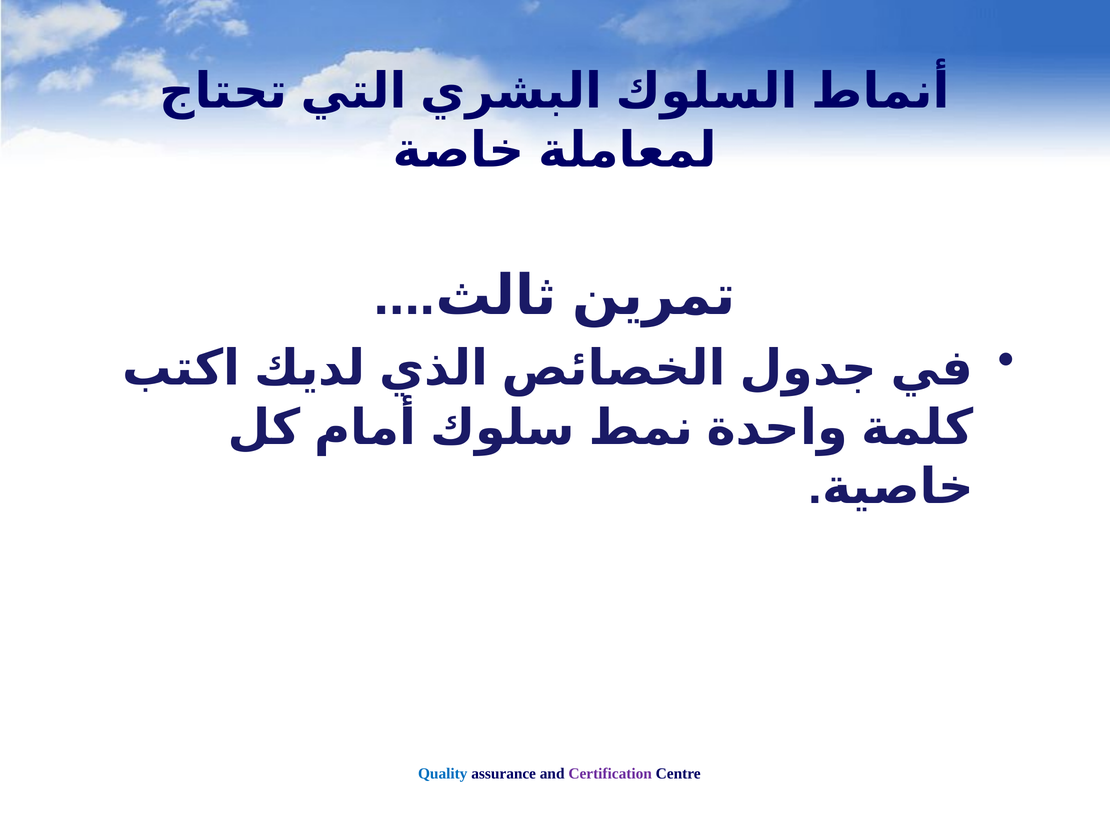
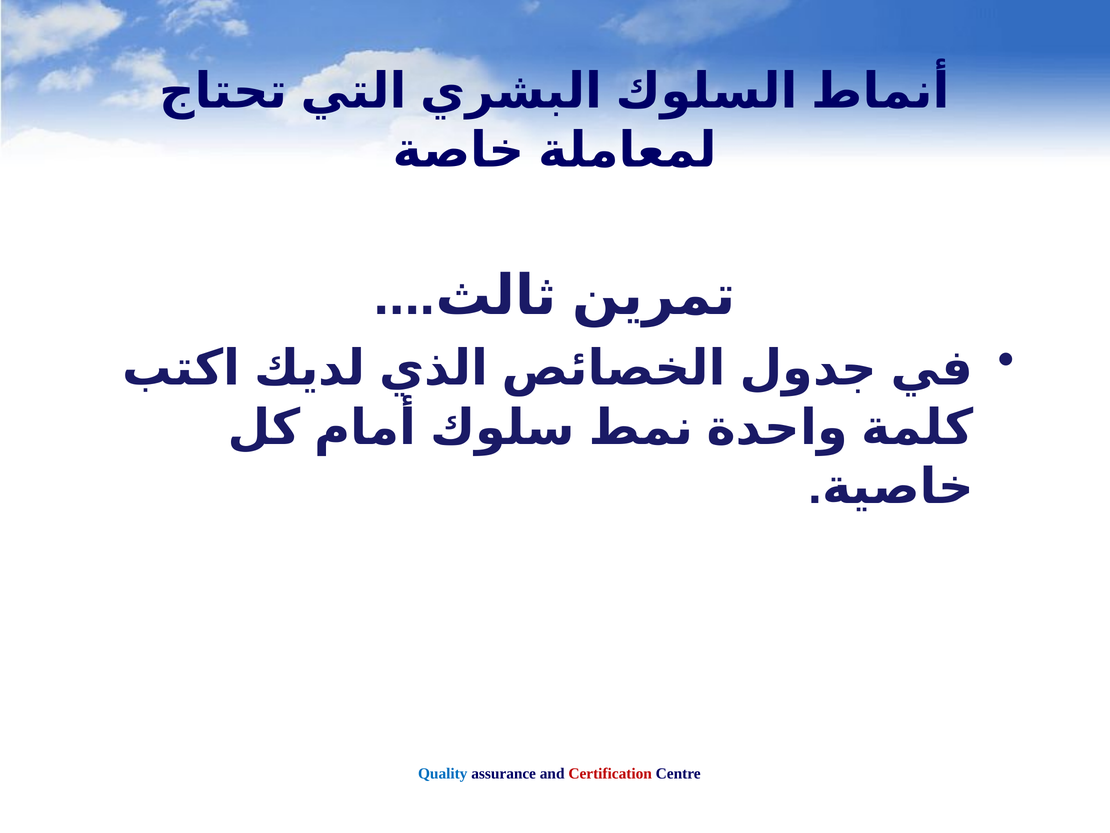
Certification colour: purple -> red
